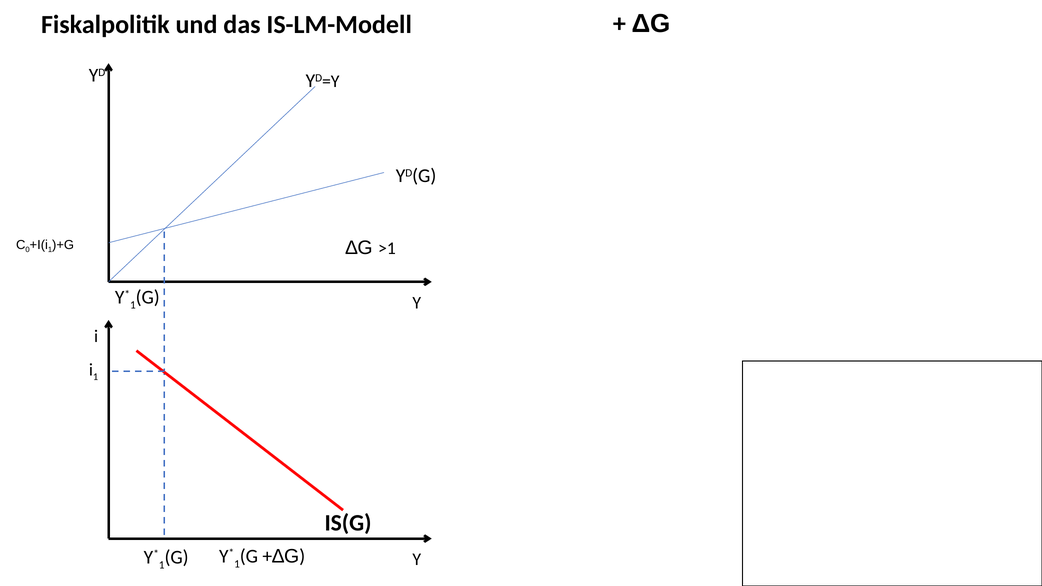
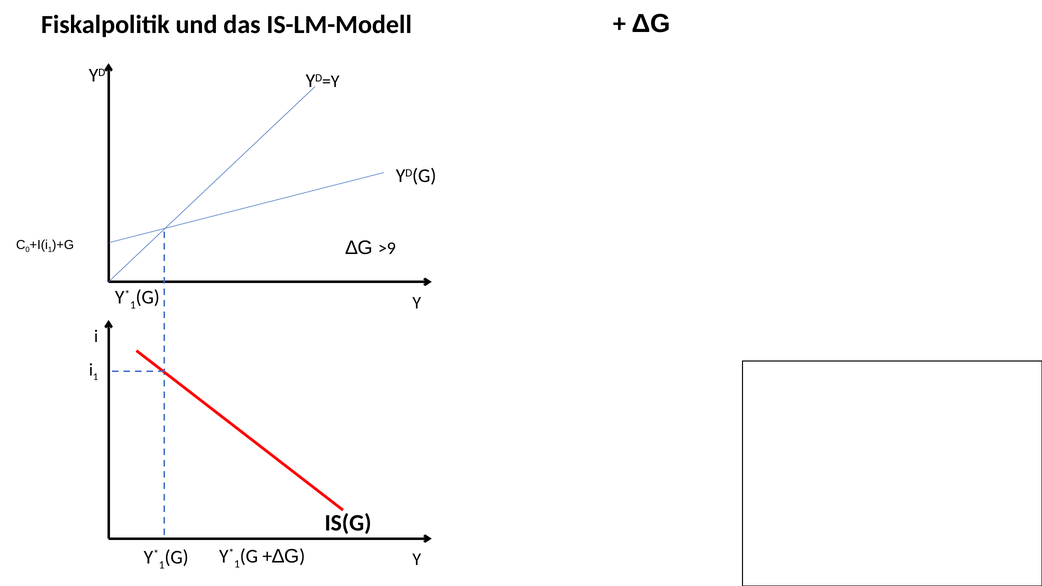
>1: >1 -> >9
